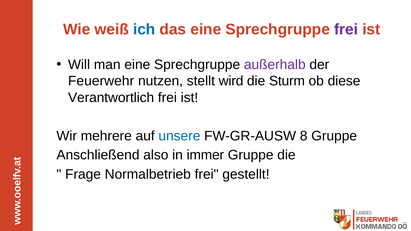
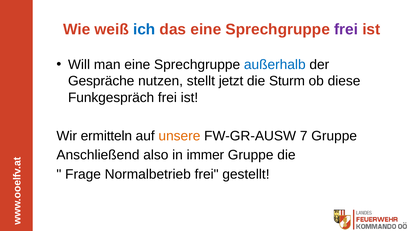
außerhalb colour: purple -> blue
Feuerwehr: Feuerwehr -> Gespräche
wird: wird -> jetzt
Verantwortlich: Verantwortlich -> Funkgespräch
mehrere: mehrere -> ermitteln
unsere colour: blue -> orange
8: 8 -> 7
